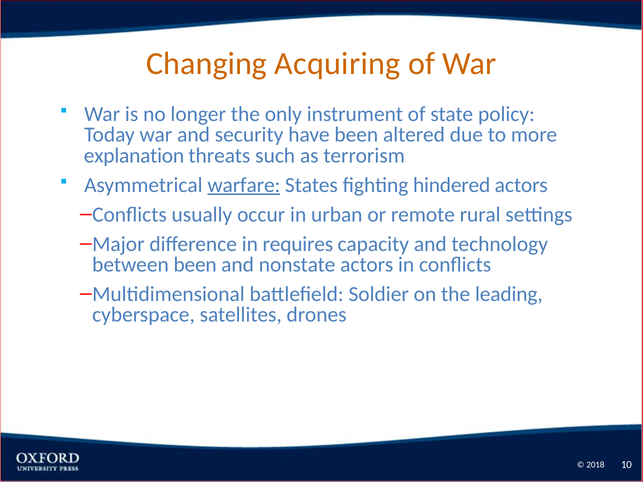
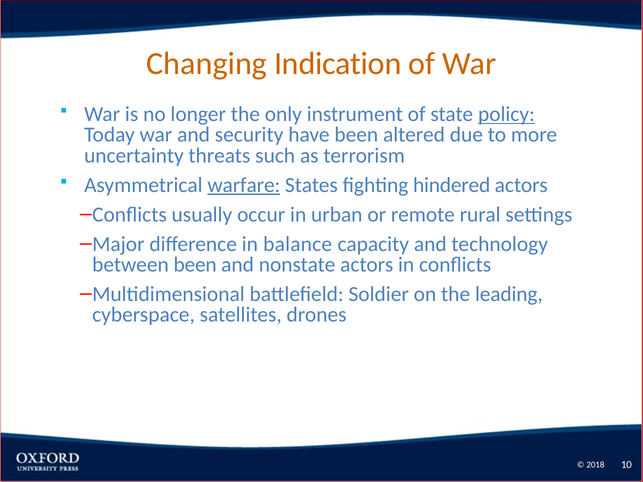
Acquiring: Acquiring -> Indication
policy underline: none -> present
explanation: explanation -> uncertainty
requires: requires -> balance
